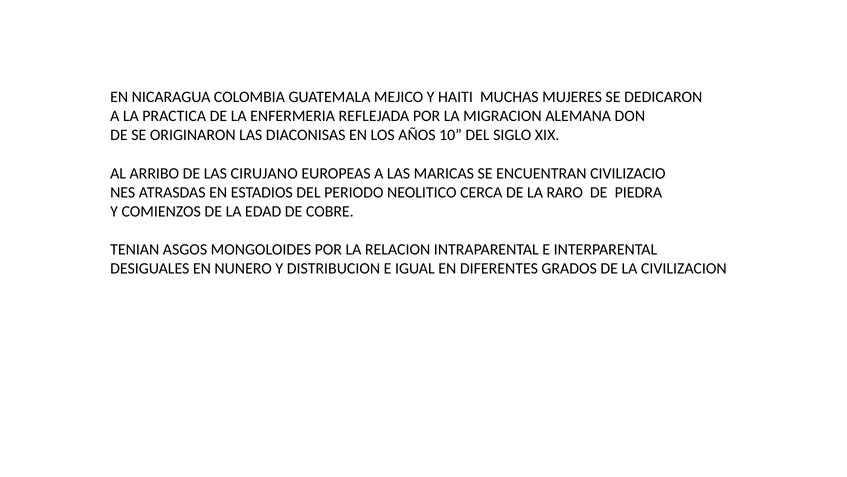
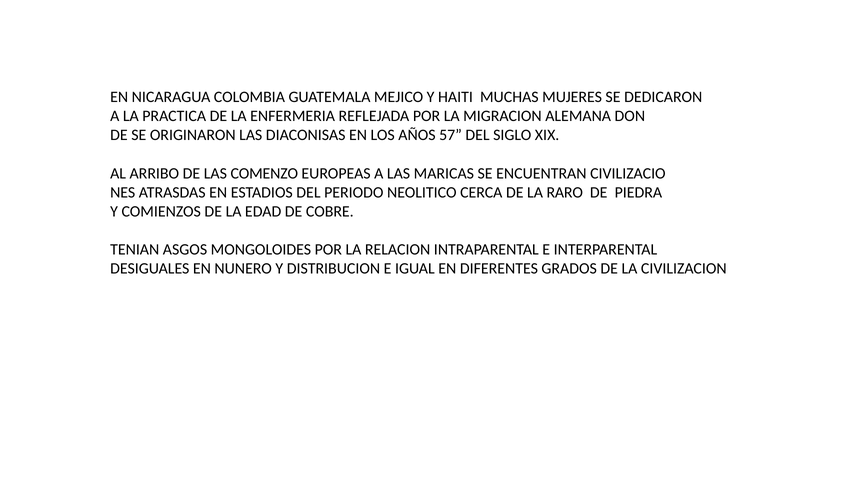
10: 10 -> 57
CIRUJANO: CIRUJANO -> COMENZO
